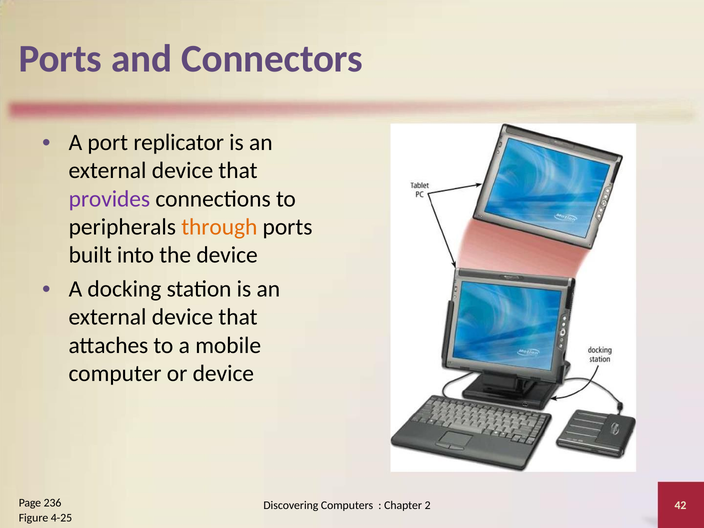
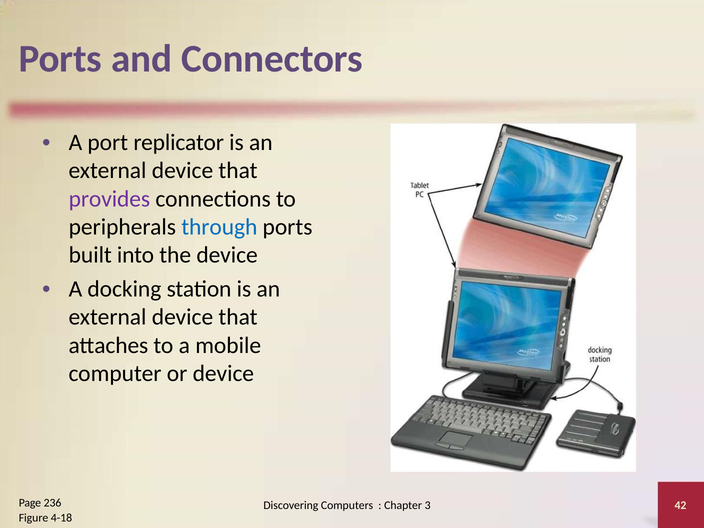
through colour: orange -> blue
2: 2 -> 3
4-25: 4-25 -> 4-18
